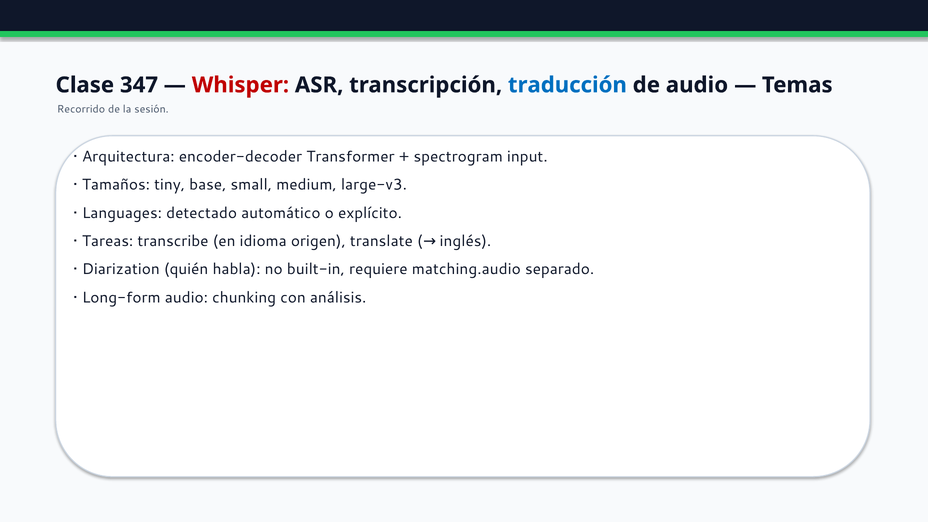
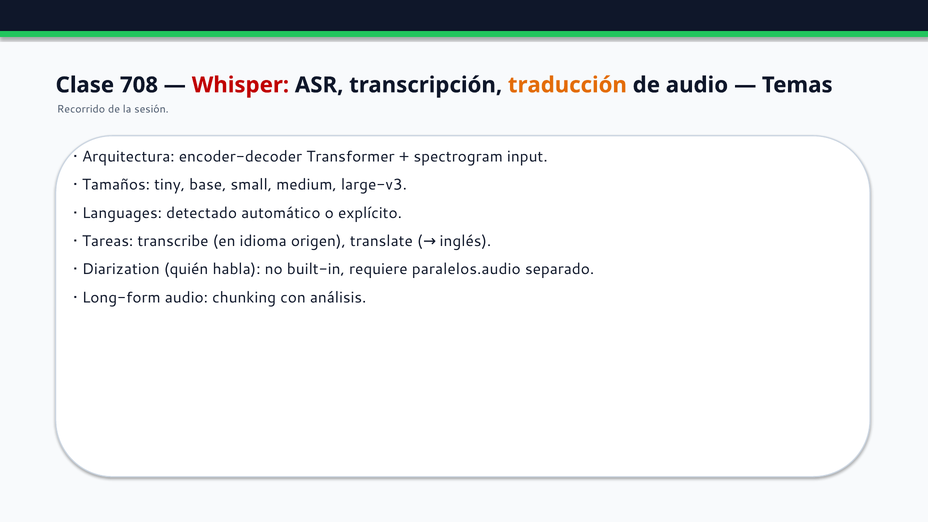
347: 347 -> 708
traducción colour: blue -> orange
matching.audio: matching.audio -> paralelos.audio
